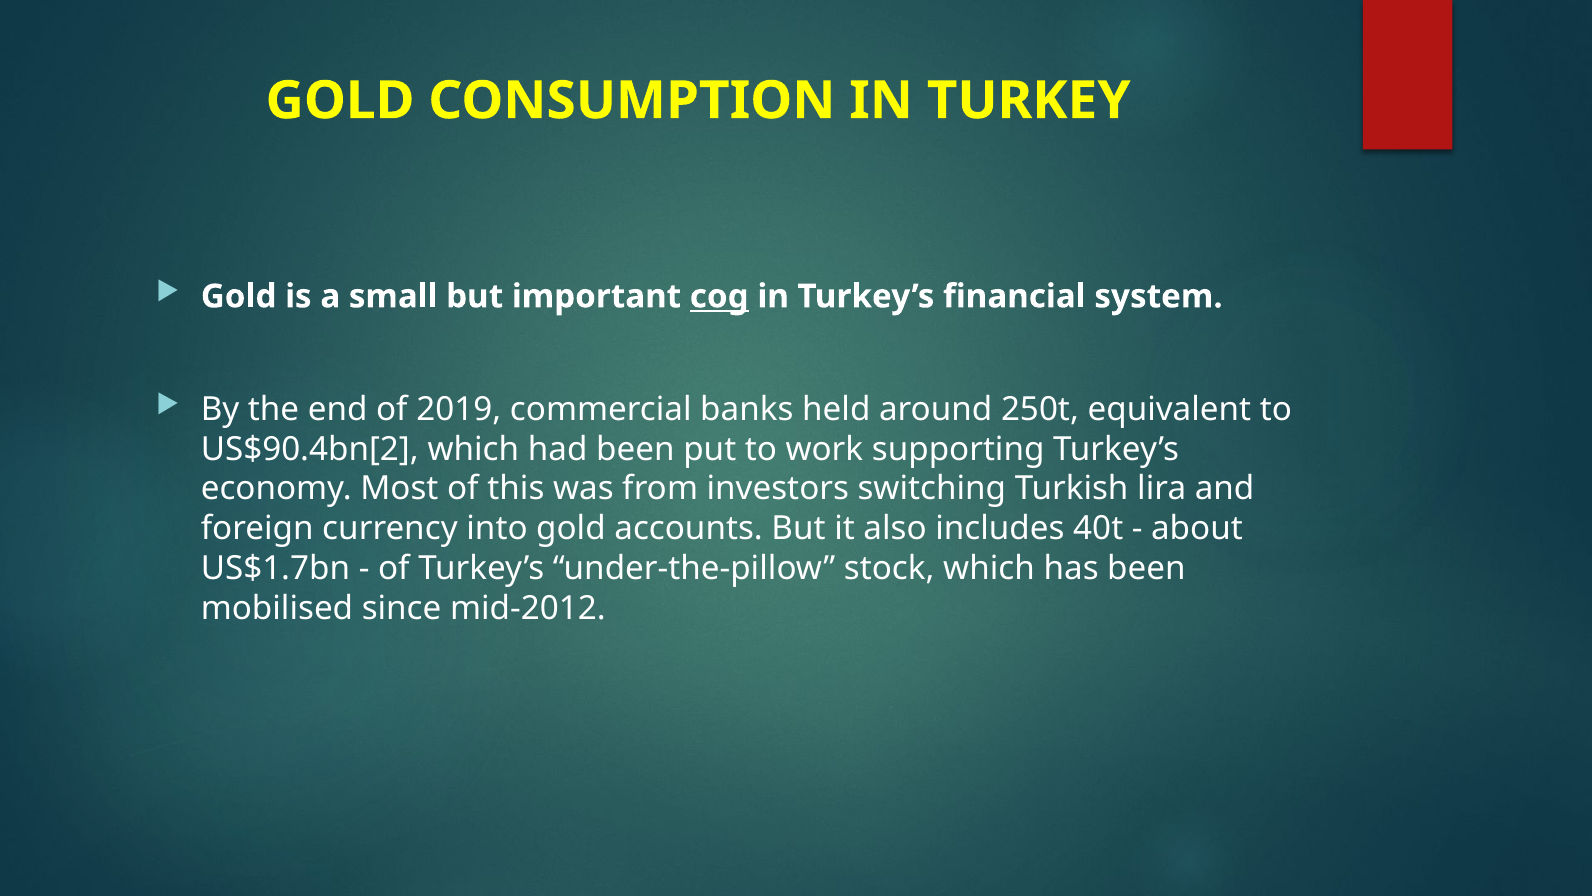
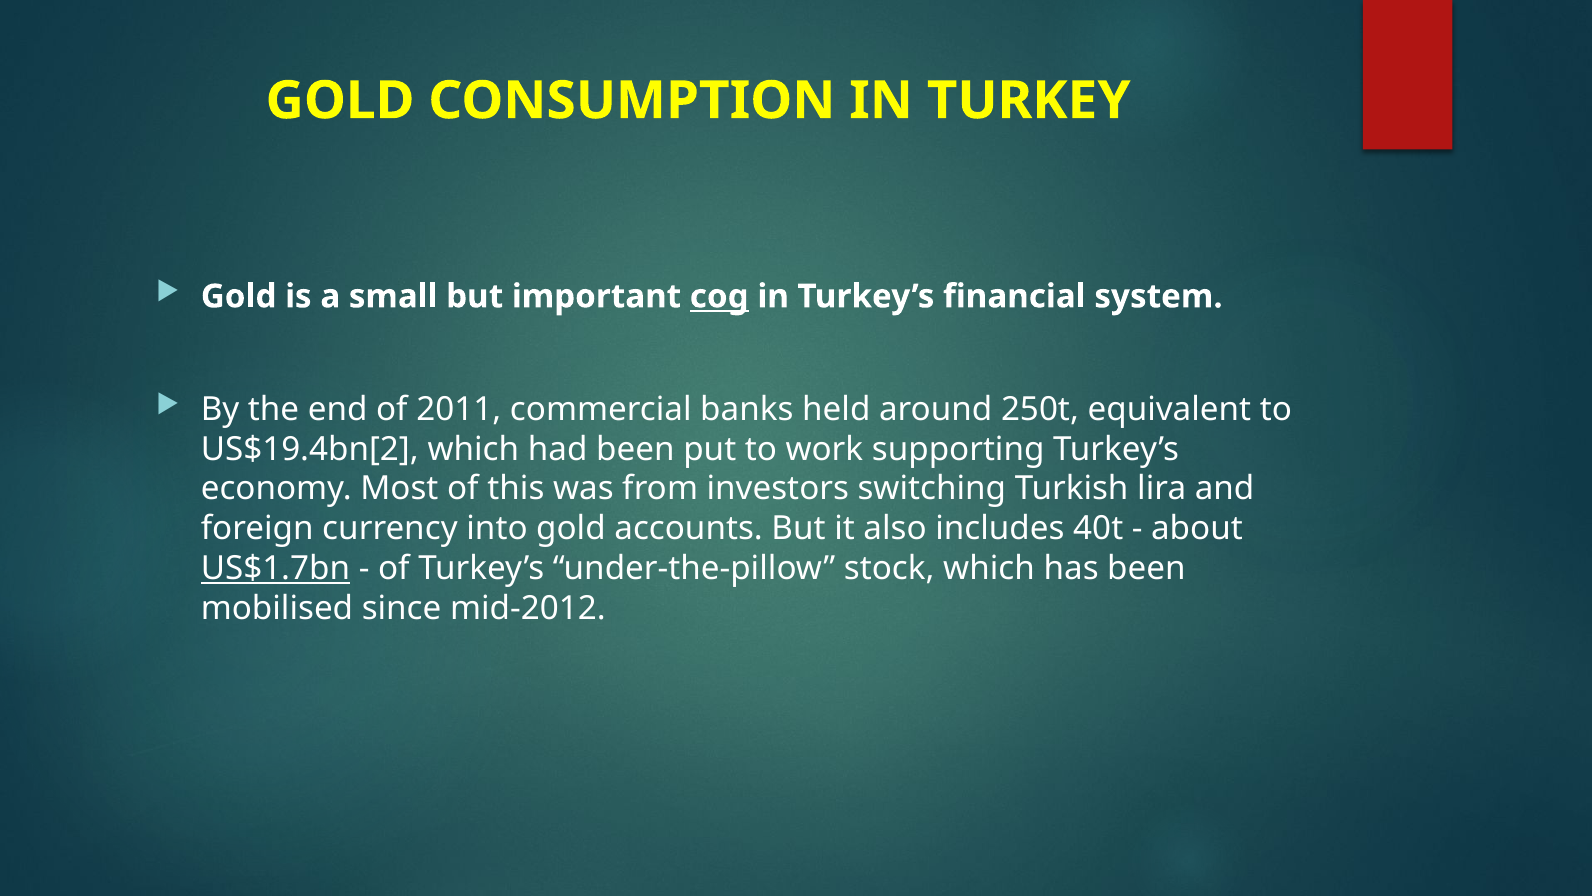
2019: 2019 -> 2011
US$90.4bn[2: US$90.4bn[2 -> US$19.4bn[2
US$1.7bn underline: none -> present
